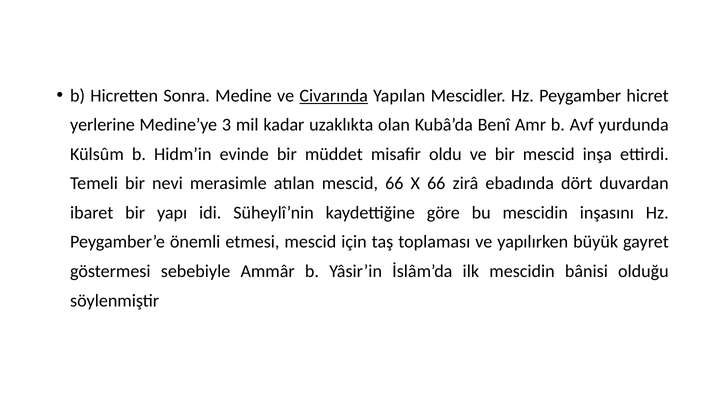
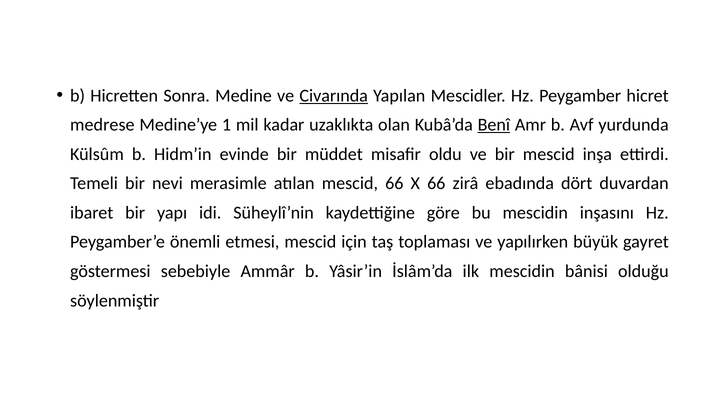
yerlerine: yerlerine -> medrese
3: 3 -> 1
Benî underline: none -> present
